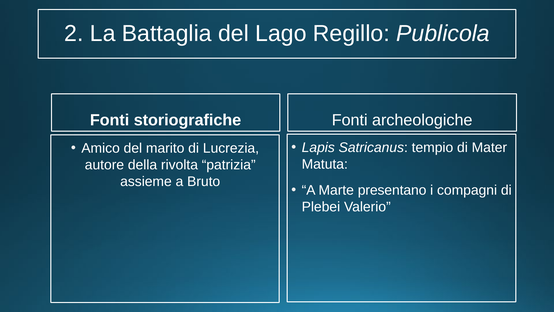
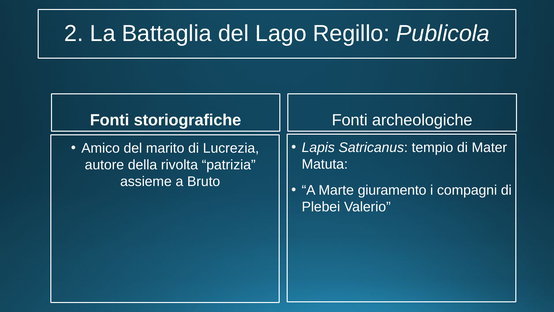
presentano: presentano -> giuramento
